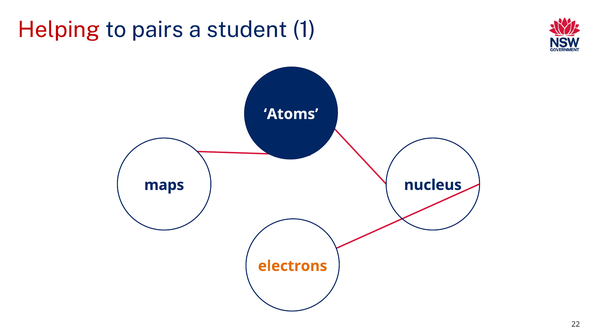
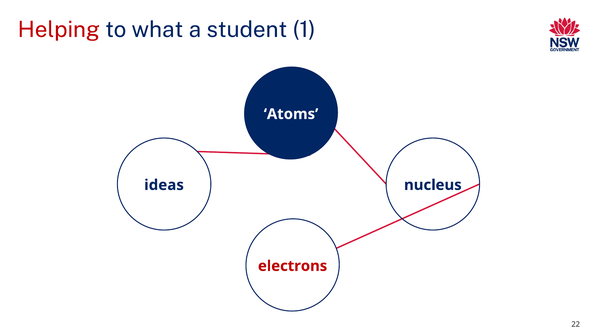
pairs: pairs -> what
maps: maps -> ideas
electrons colour: orange -> red
